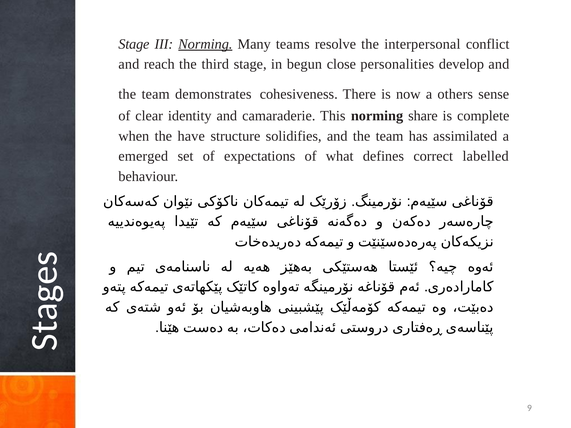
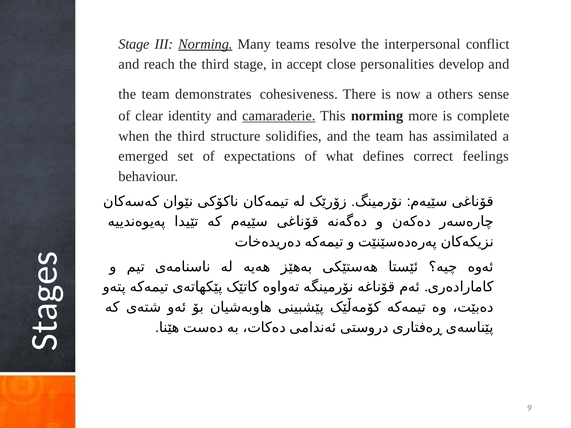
begun: begun -> accept
camaraderie underline: none -> present
share: share -> more
when the have: have -> third
labelled: labelled -> feelings
